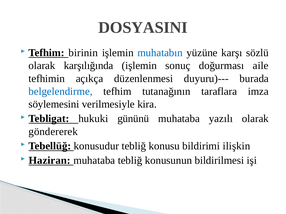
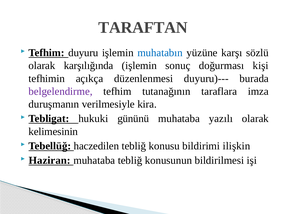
DOSYASINI: DOSYASINI -> TARAFTAN
birinin: birinin -> duyuru
aile: aile -> kişi
belgelendirme colour: blue -> purple
söylemesini: söylemesini -> duruşmanın
göndererek: göndererek -> kelimesinin
konusudur: konusudur -> haczedilen
